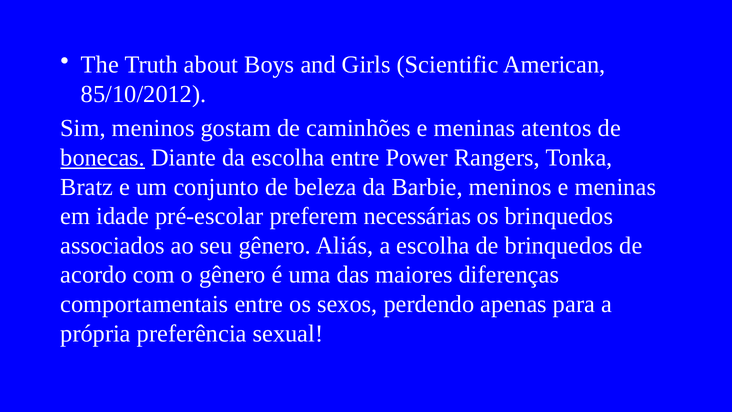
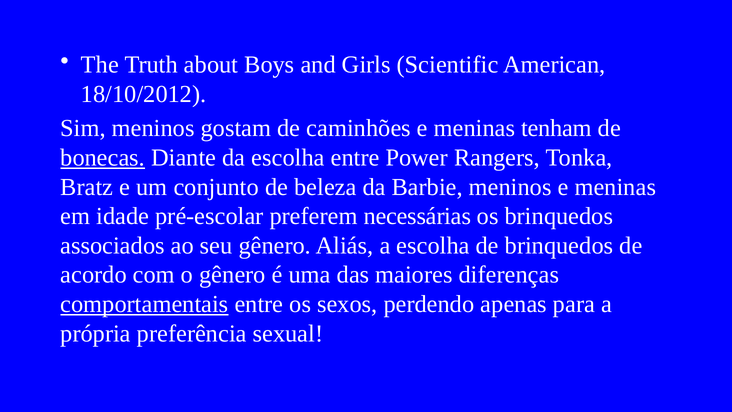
85/10/2012: 85/10/2012 -> 18/10/2012
atentos: atentos -> tenham
comportamentais underline: none -> present
